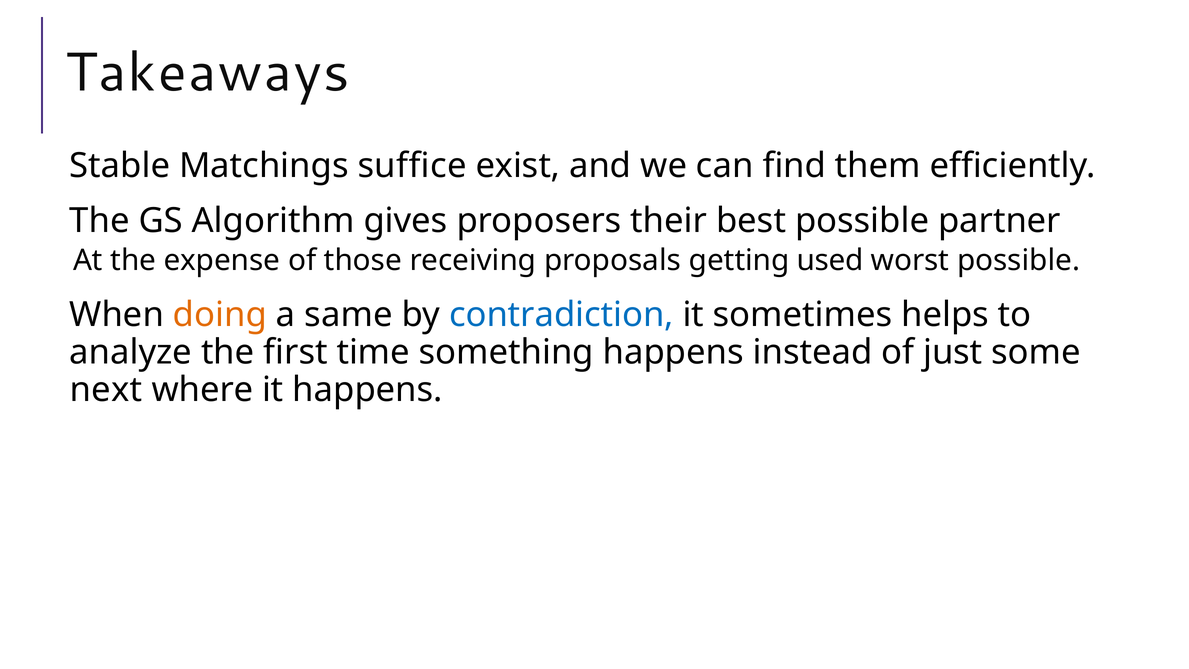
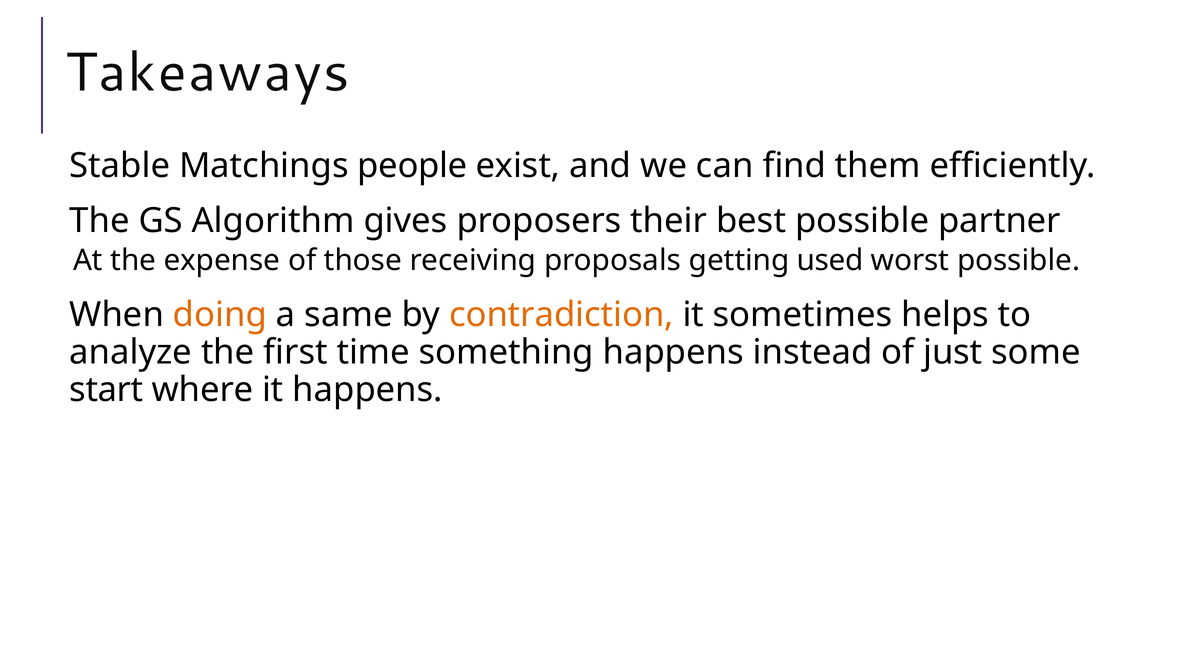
suffice: suffice -> people
contradiction colour: blue -> orange
next: next -> start
